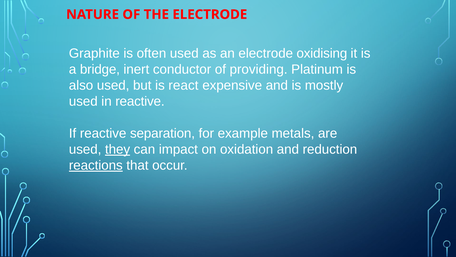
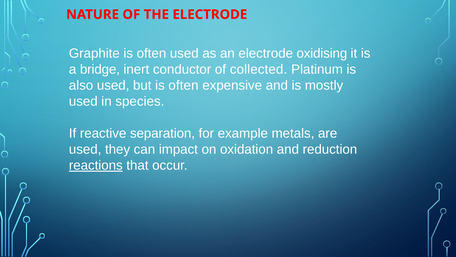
providing: providing -> collected
but is react: react -> often
in reactive: reactive -> species
they underline: present -> none
